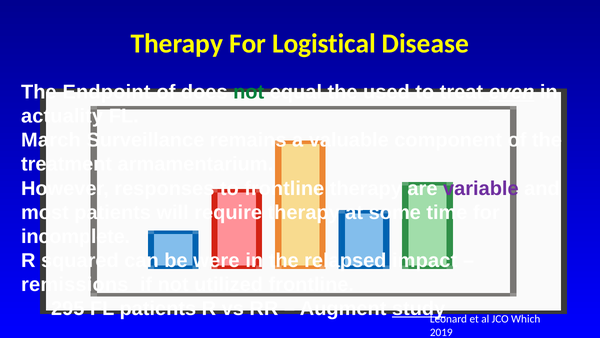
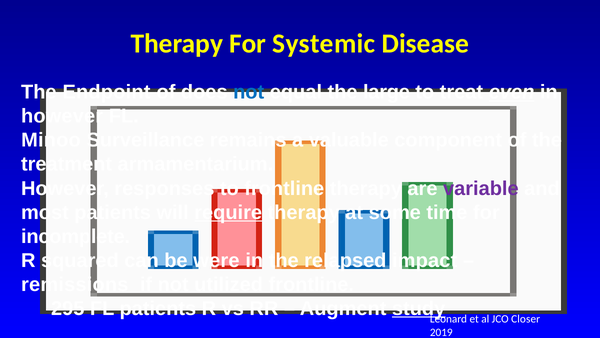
Logistical: Logistical -> Systemic
not at (249, 92) colour: green -> blue
used: used -> large
actuality at (62, 116): actuality -> however
March: March -> Minoo
require underline: none -> present
Which: Which -> Closer
